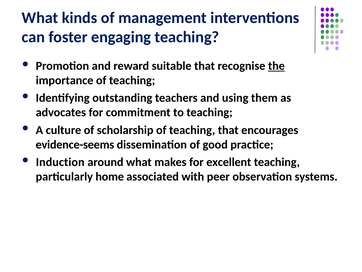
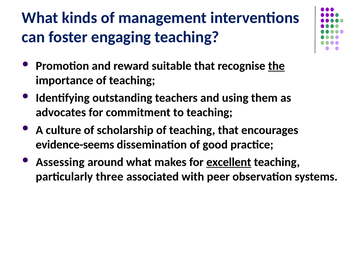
Induction: Induction -> Assessing
excellent underline: none -> present
home: home -> three
